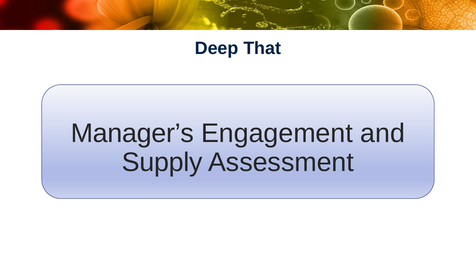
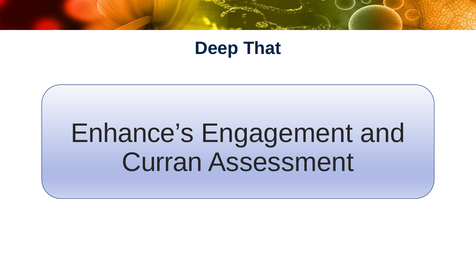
Manager’s: Manager’s -> Enhance’s
Supply: Supply -> Curran
